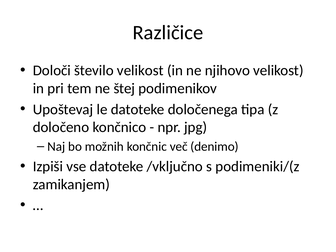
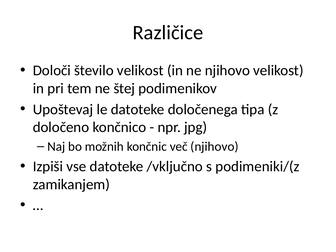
več denimo: denimo -> njihovo
